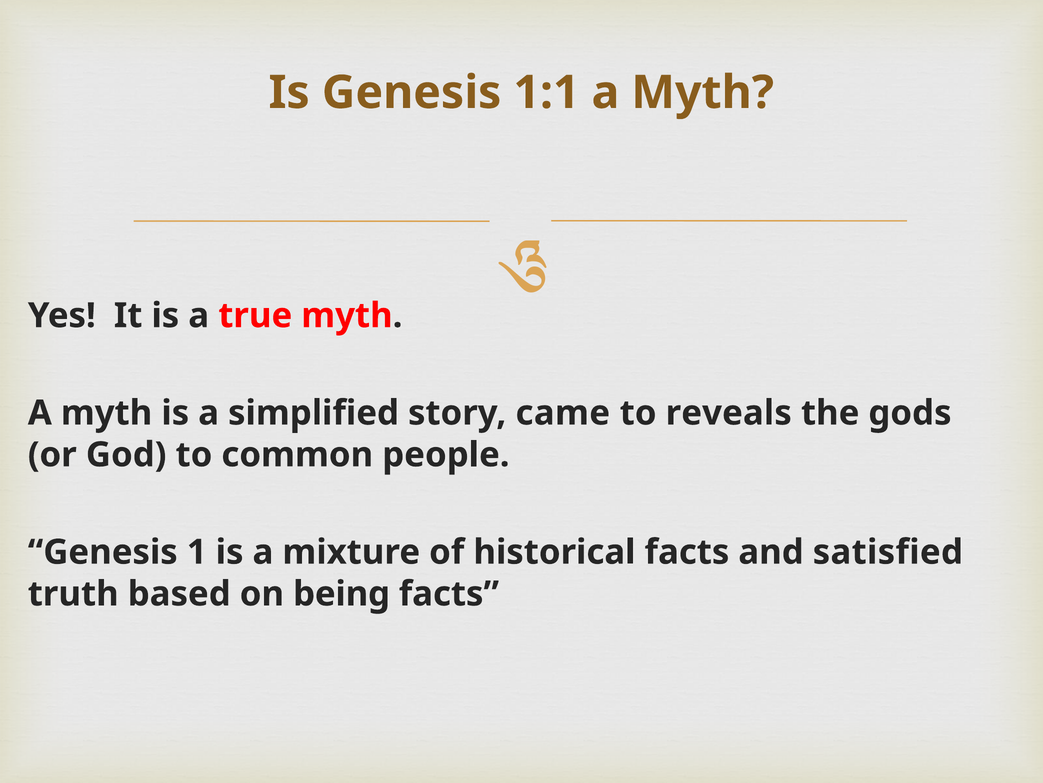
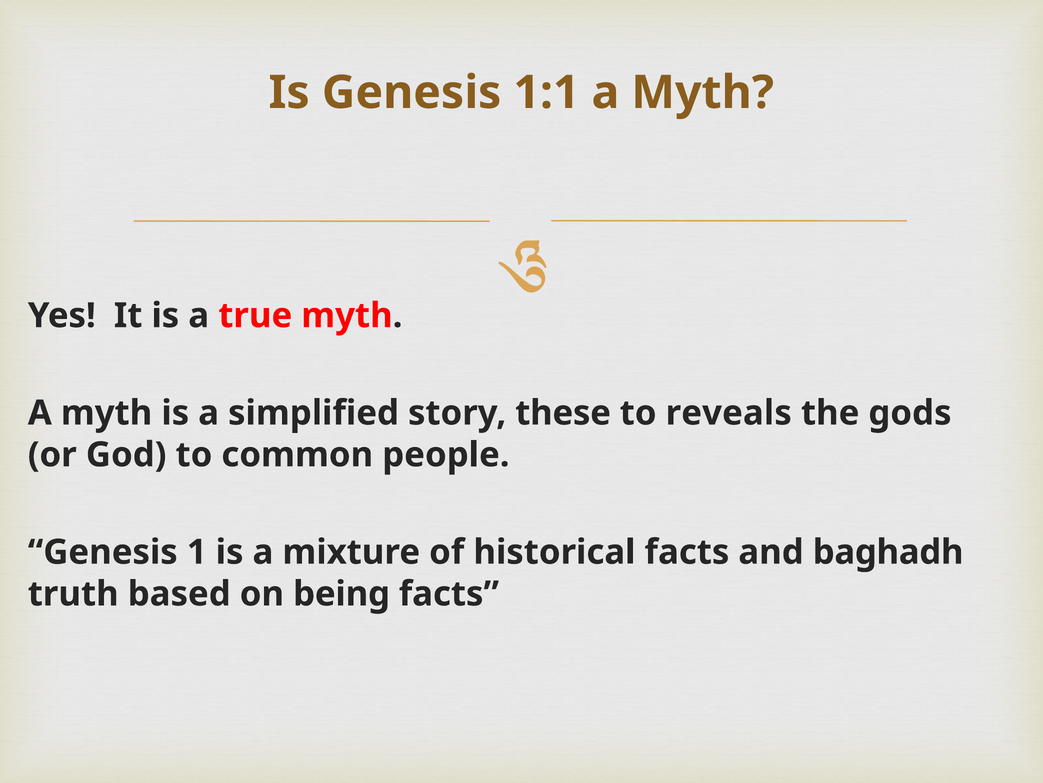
came: came -> these
satisfied: satisfied -> baghadh
